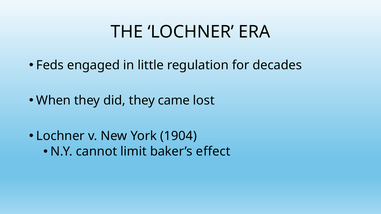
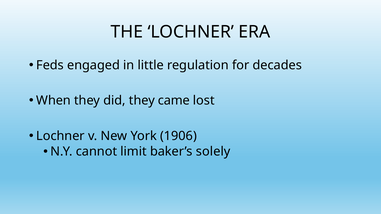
1904: 1904 -> 1906
effect: effect -> solely
